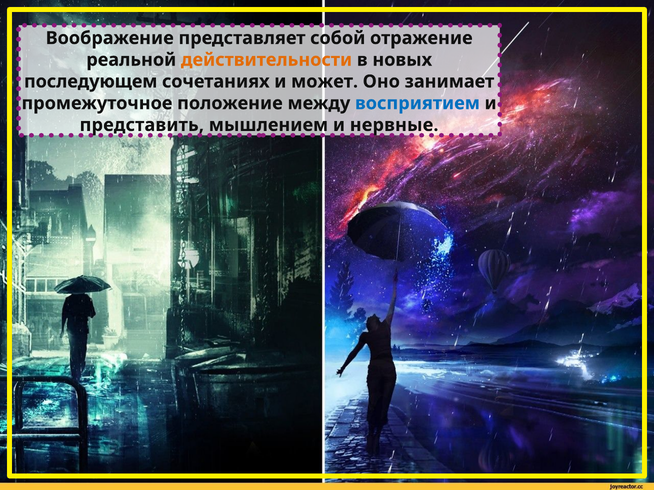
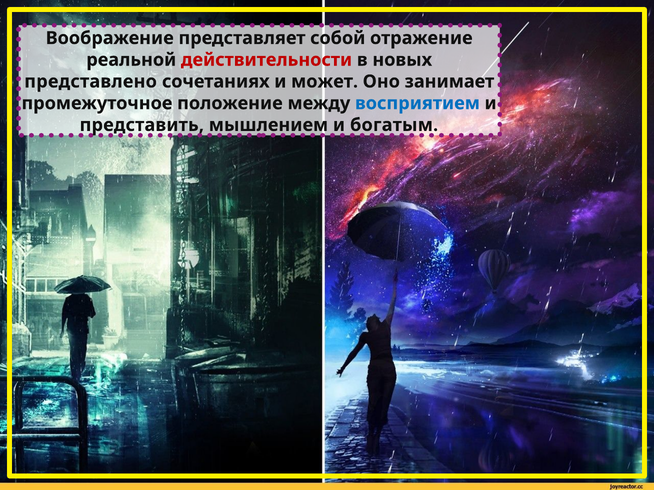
действительности colour: orange -> red
последующем: последующем -> представлено
нервные: нервные -> богатым
